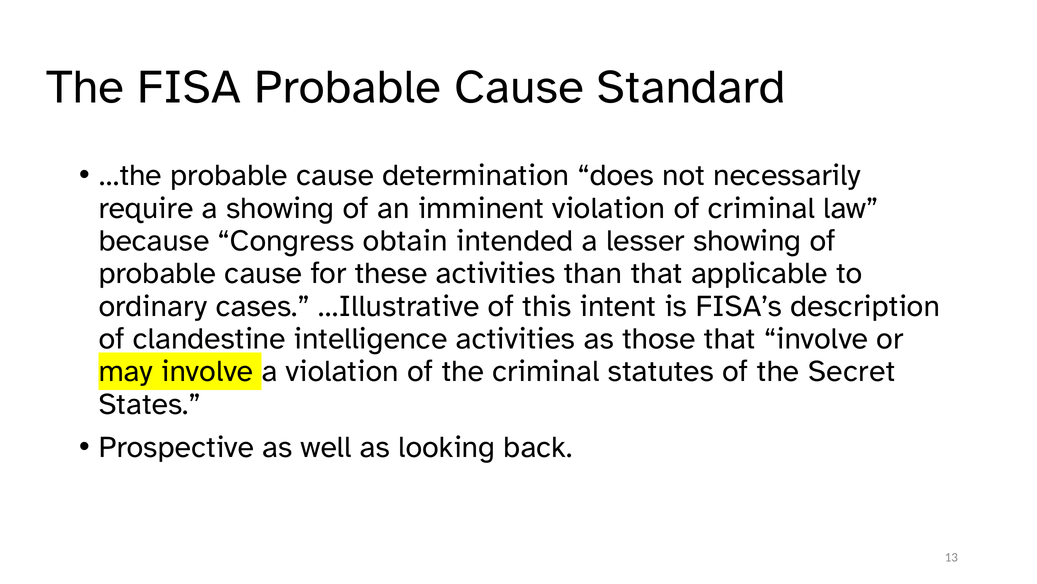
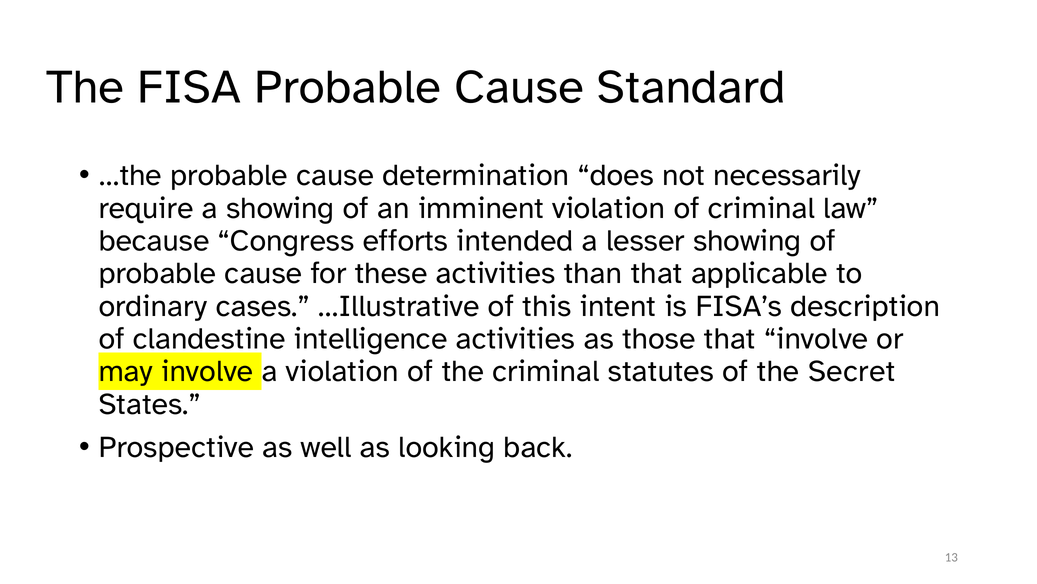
obtain: obtain -> efforts
